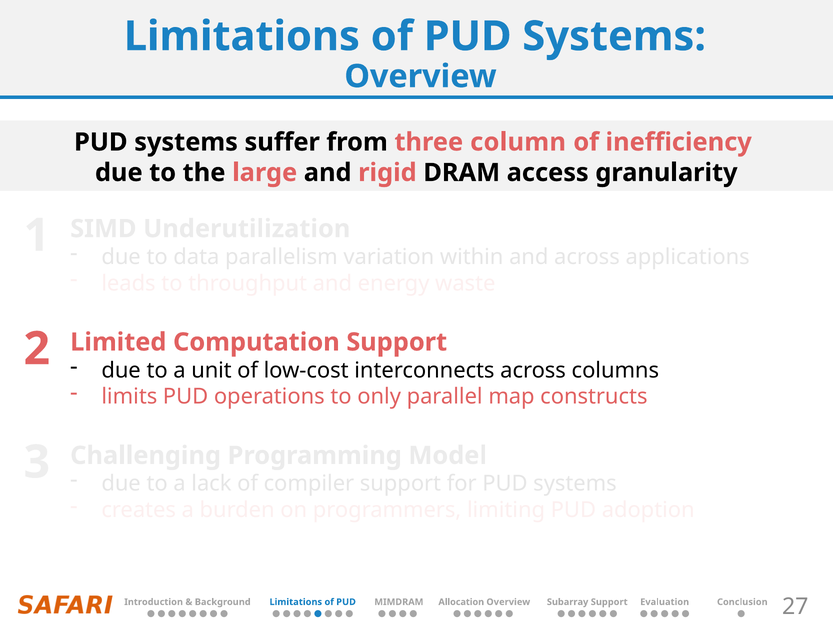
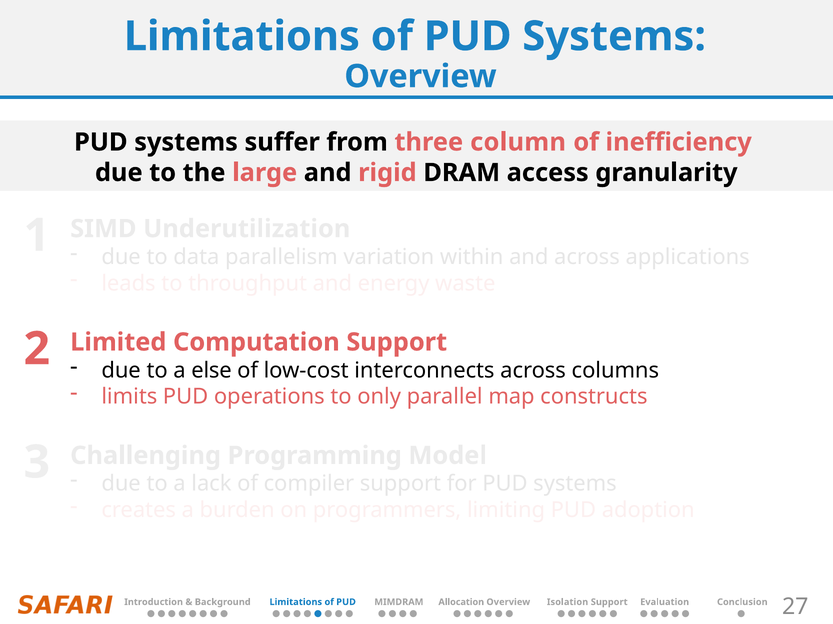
unit: unit -> else
Subarray: Subarray -> Isolation
